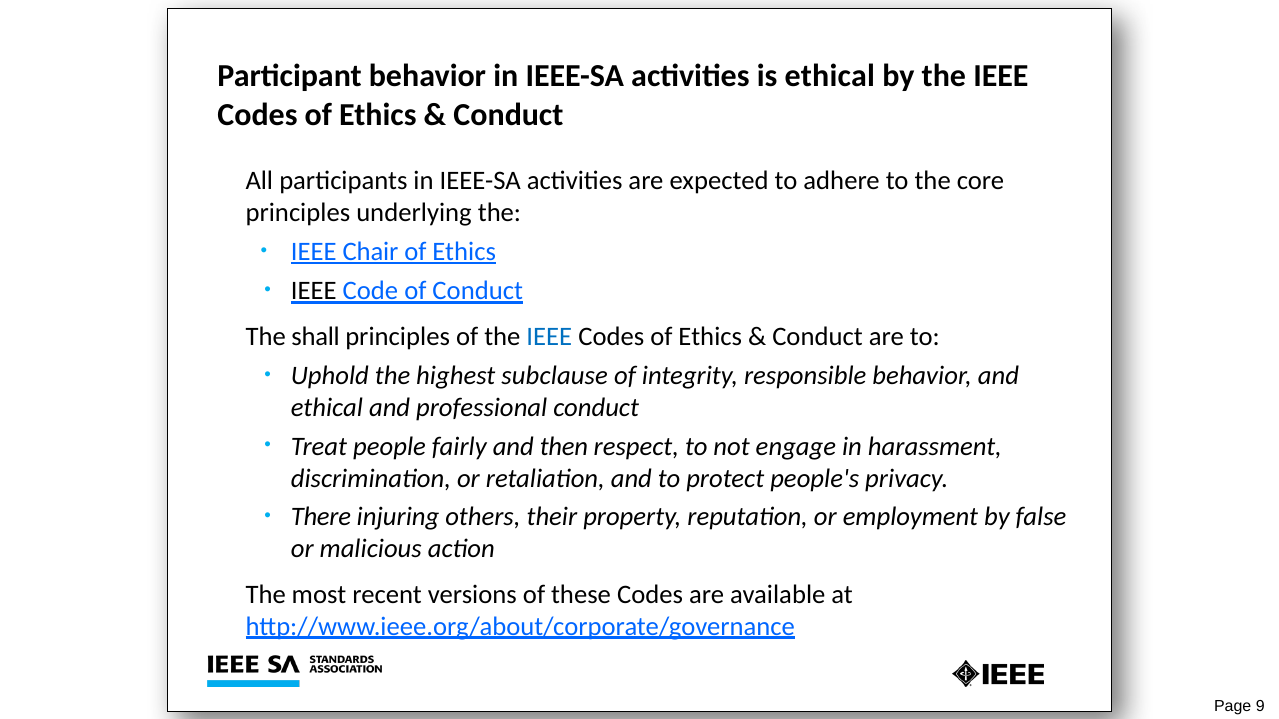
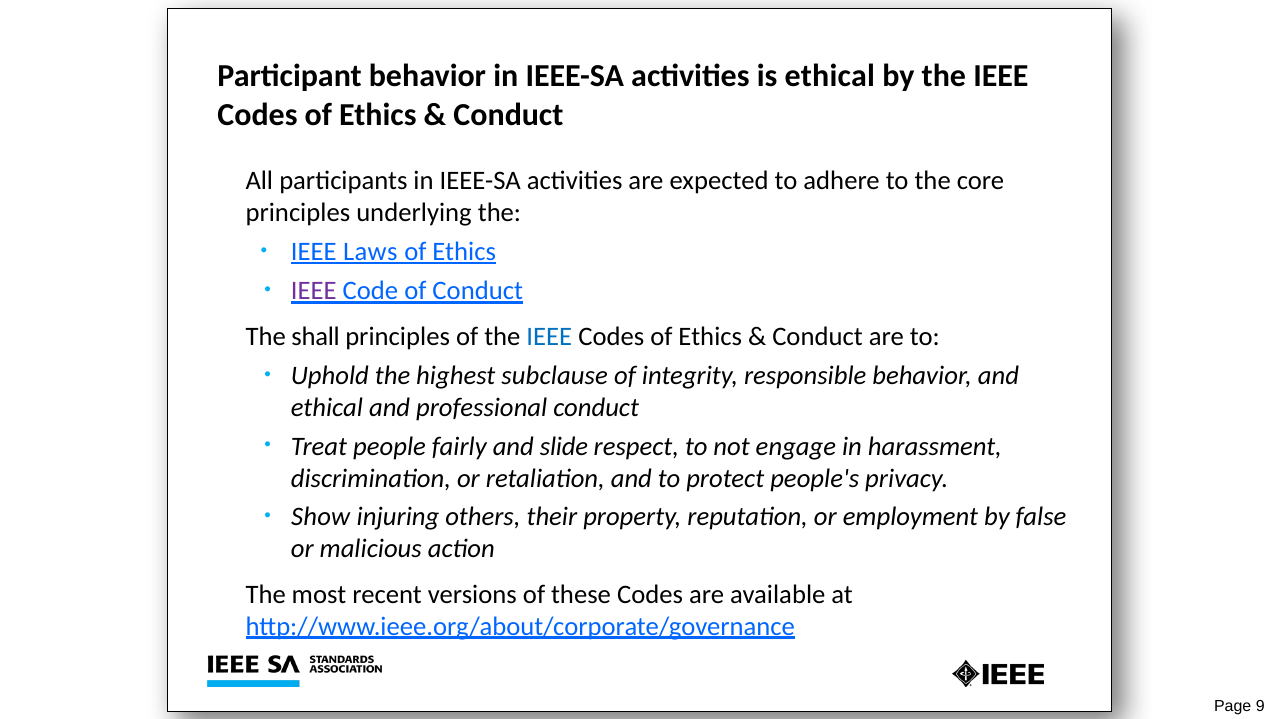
Chair: Chair -> Laws
IEEE at (314, 291) colour: black -> purple
then: then -> slide
There: There -> Show
